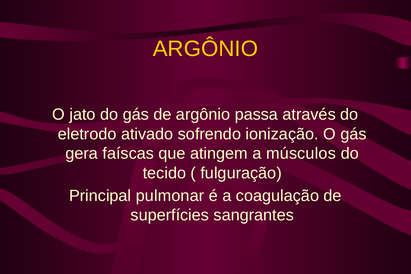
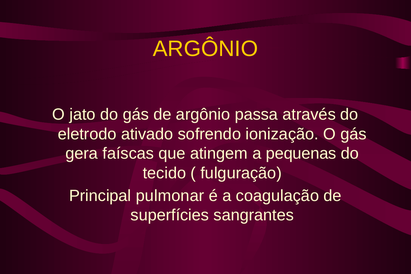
músculos: músculos -> pequenas
